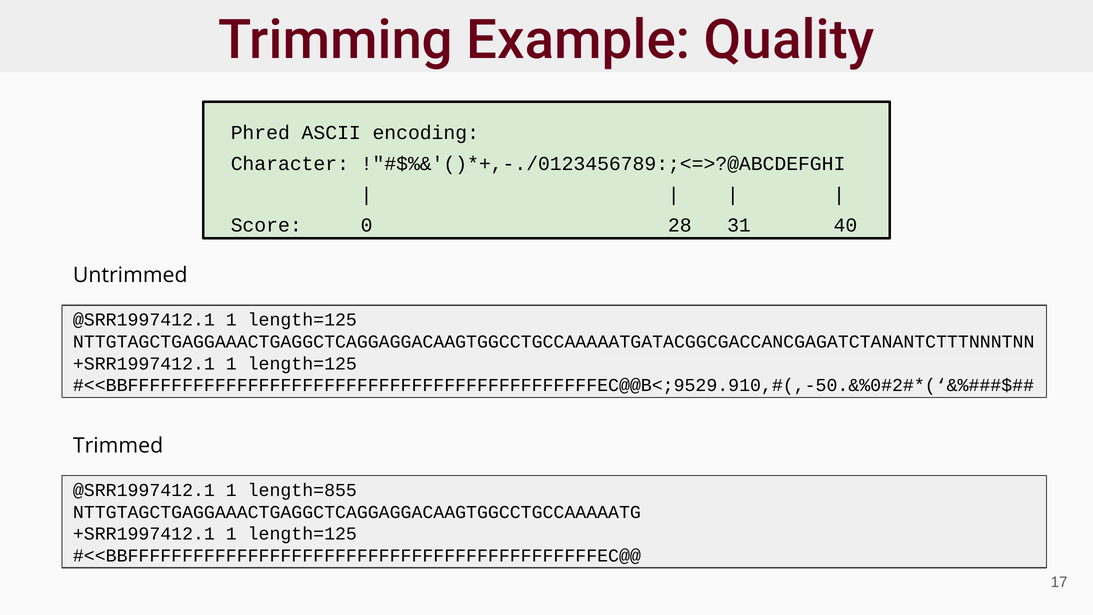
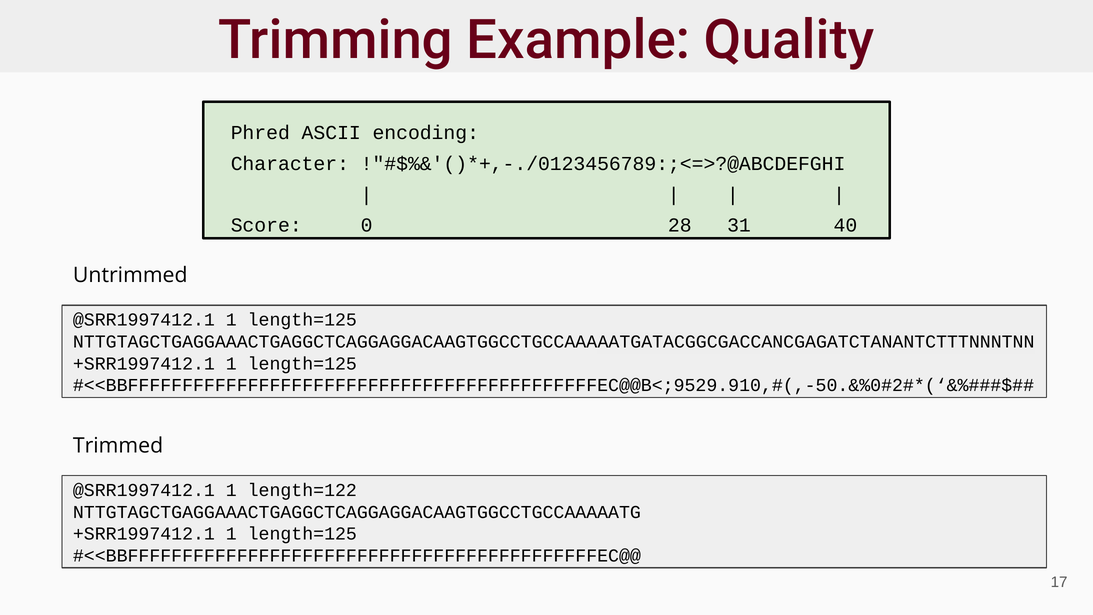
length=855: length=855 -> length=122
